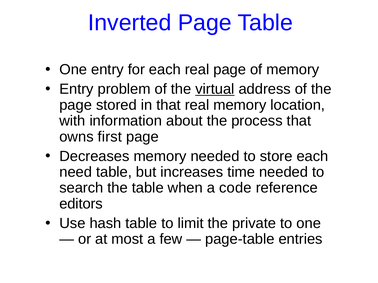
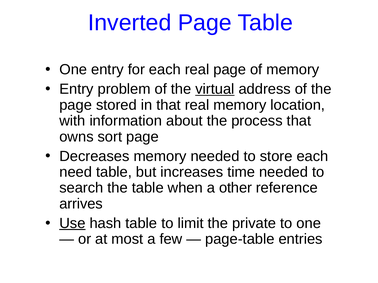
first: first -> sort
code: code -> other
editors: editors -> arrives
Use underline: none -> present
